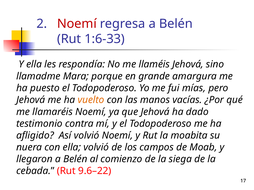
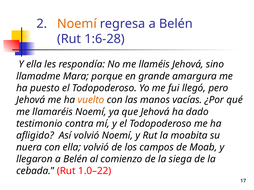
Noemí at (77, 24) colour: red -> orange
1:6-33: 1:6-33 -> 1:6-28
mías: mías -> llegó
9.6–22: 9.6–22 -> 1.0–22
